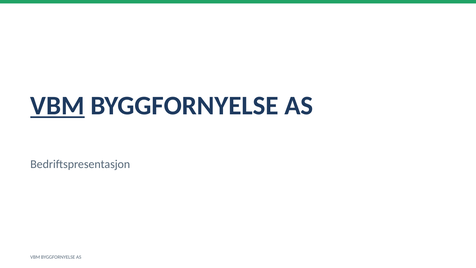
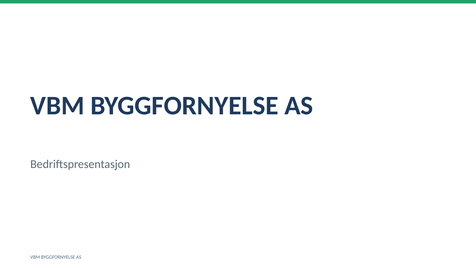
VBM at (57, 106) underline: present -> none
